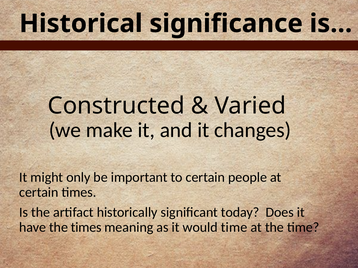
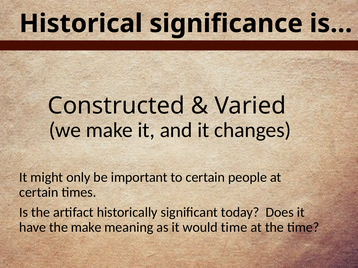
the times: times -> make
